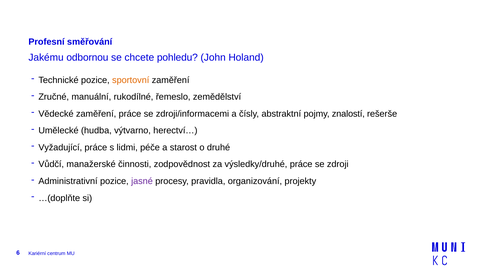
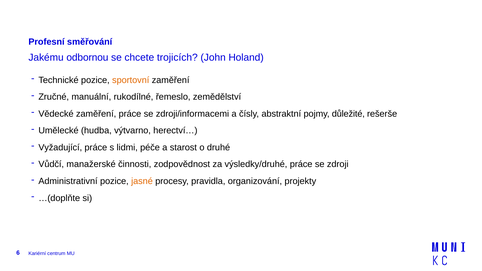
pohledu: pohledu -> trojicích
znalostí: znalostí -> důležité
jasné colour: purple -> orange
